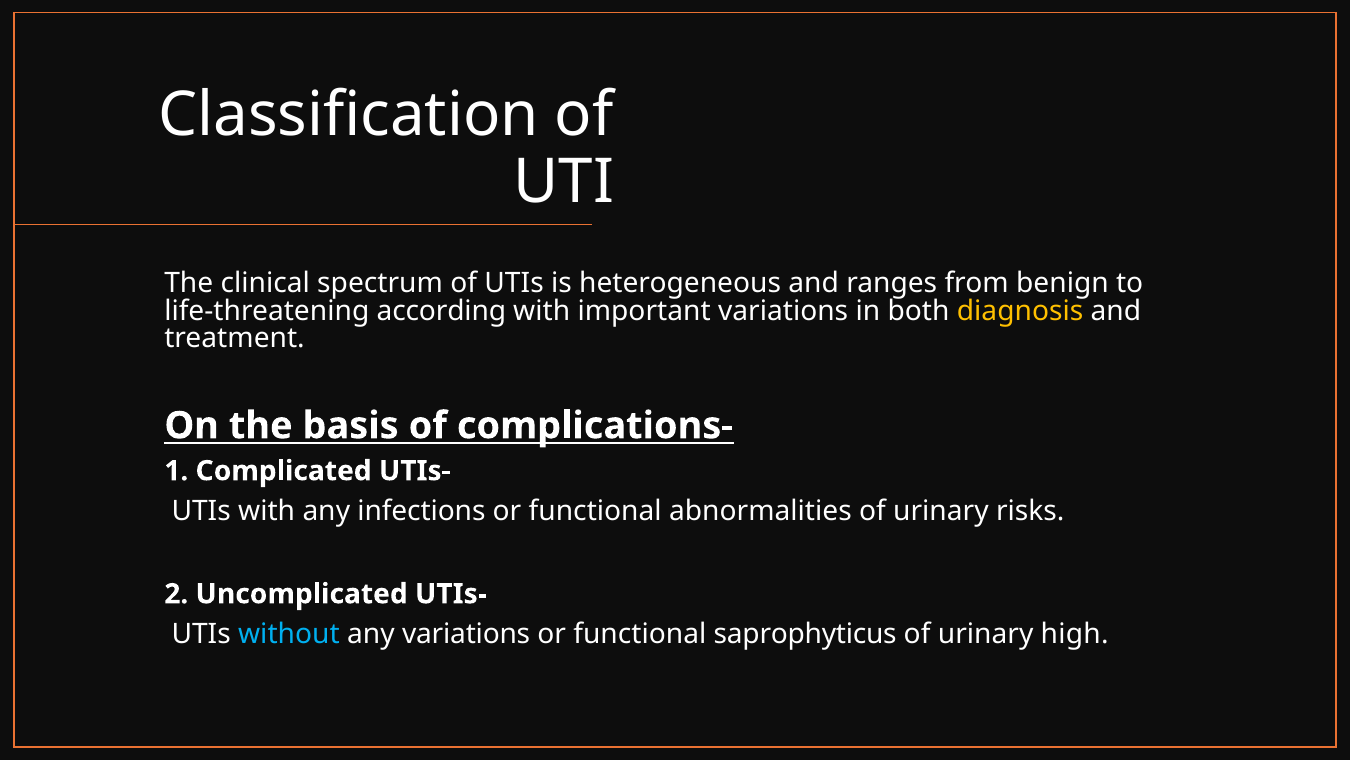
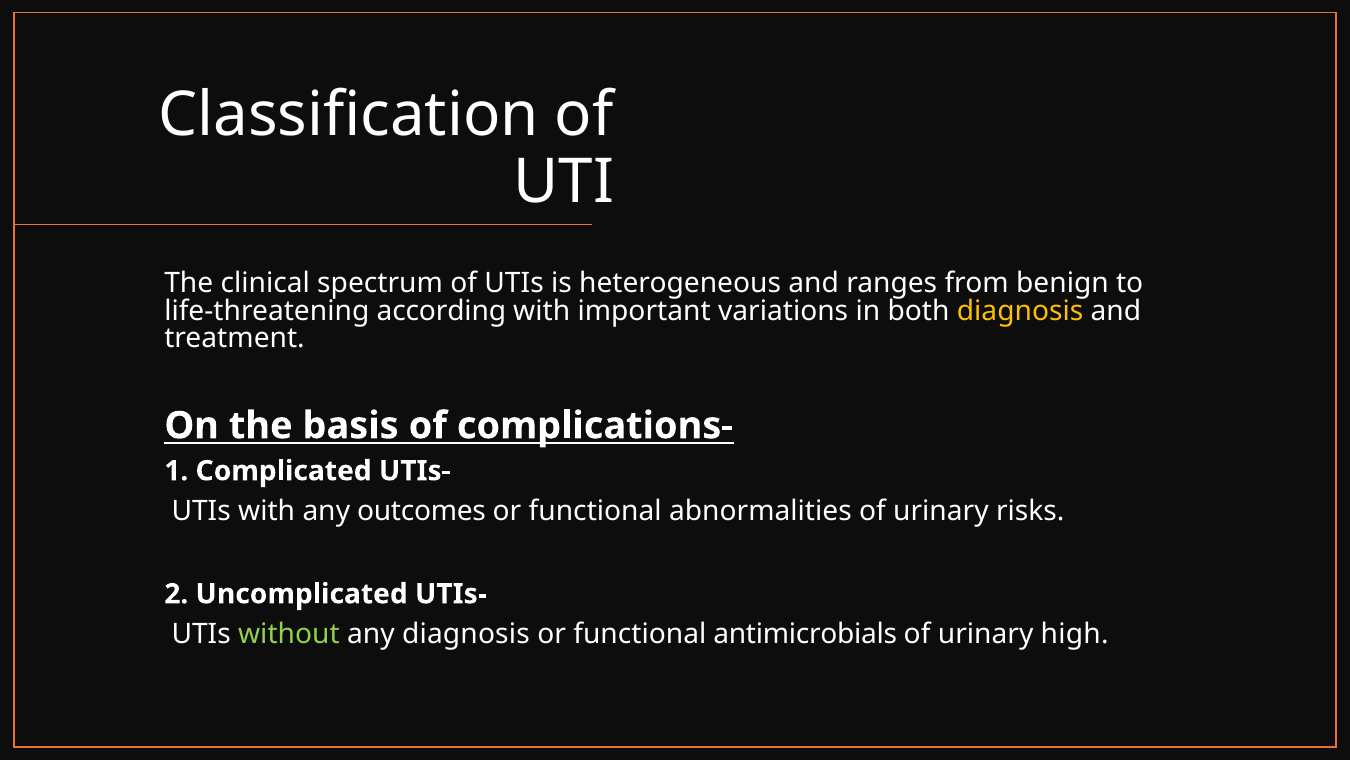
infections: infections -> outcomes
without colour: light blue -> light green
any variations: variations -> diagnosis
saprophyticus: saprophyticus -> antimicrobials
